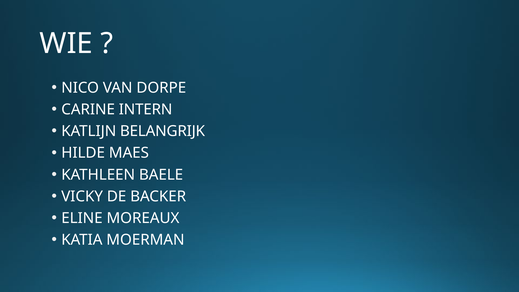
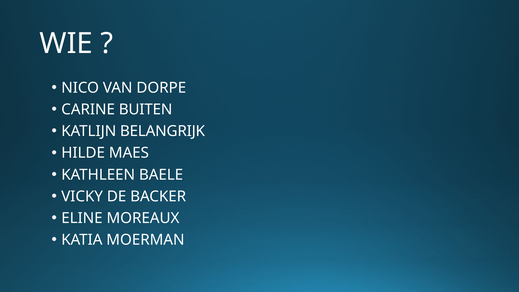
INTERN: INTERN -> BUITEN
